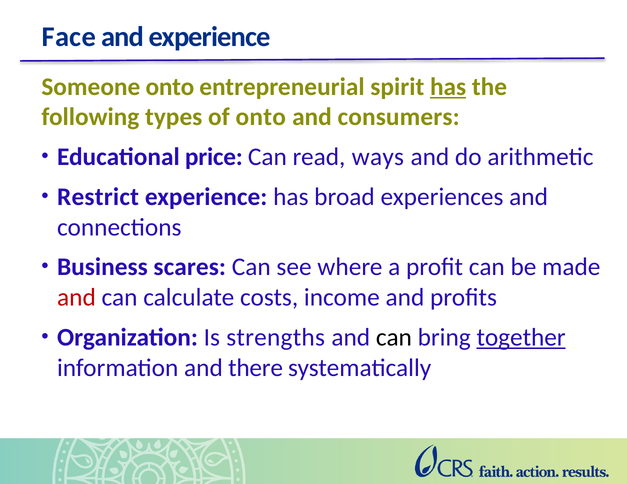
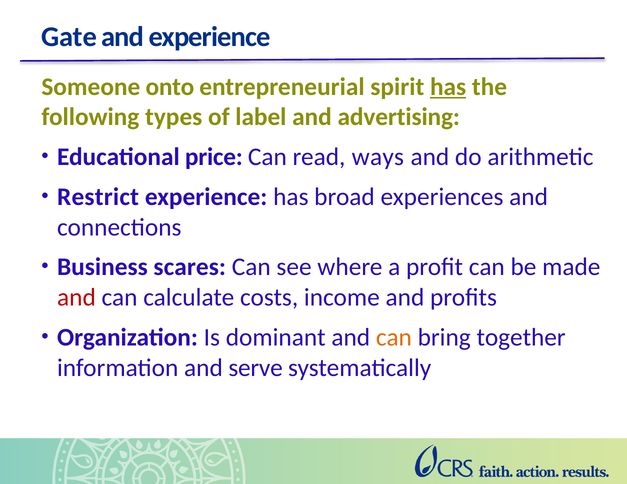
Face: Face -> Gate
of onto: onto -> label
consumers: consumers -> advertising
strengths: strengths -> dominant
can at (394, 338) colour: black -> orange
together underline: present -> none
there: there -> serve
